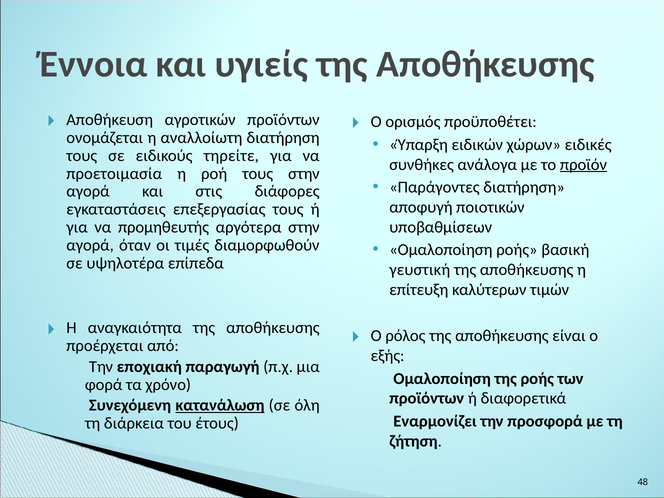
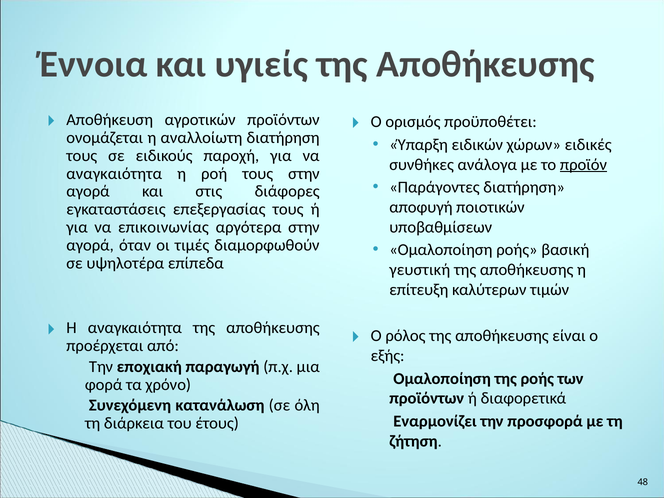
τηρείτε: τηρείτε -> παροχή
προετοιμασία at (114, 174): προετοιμασία -> αναγκαιότητα
προμηθευτής: προμηθευτής -> επικοινωνίας
κατανάλωση underline: present -> none
